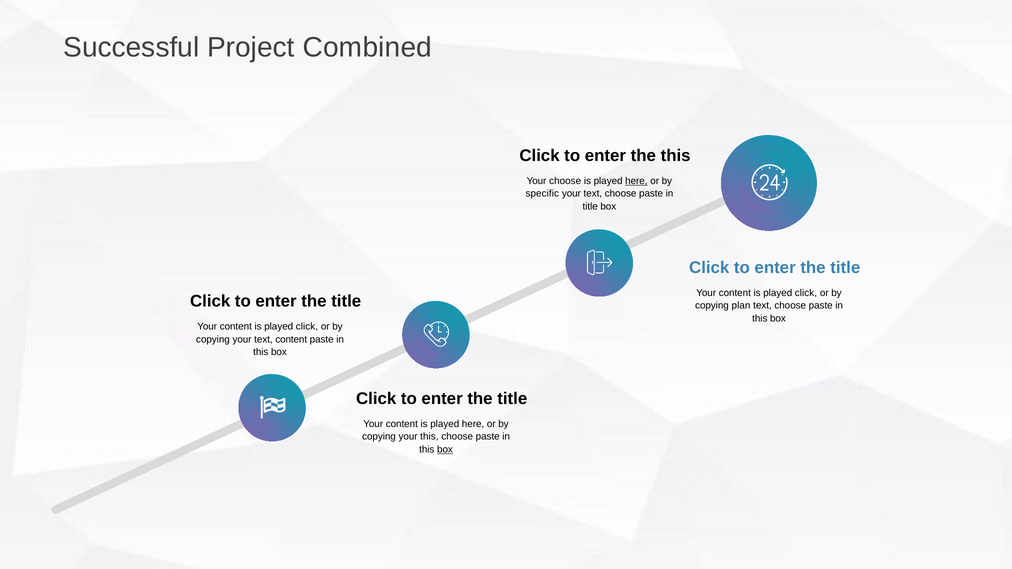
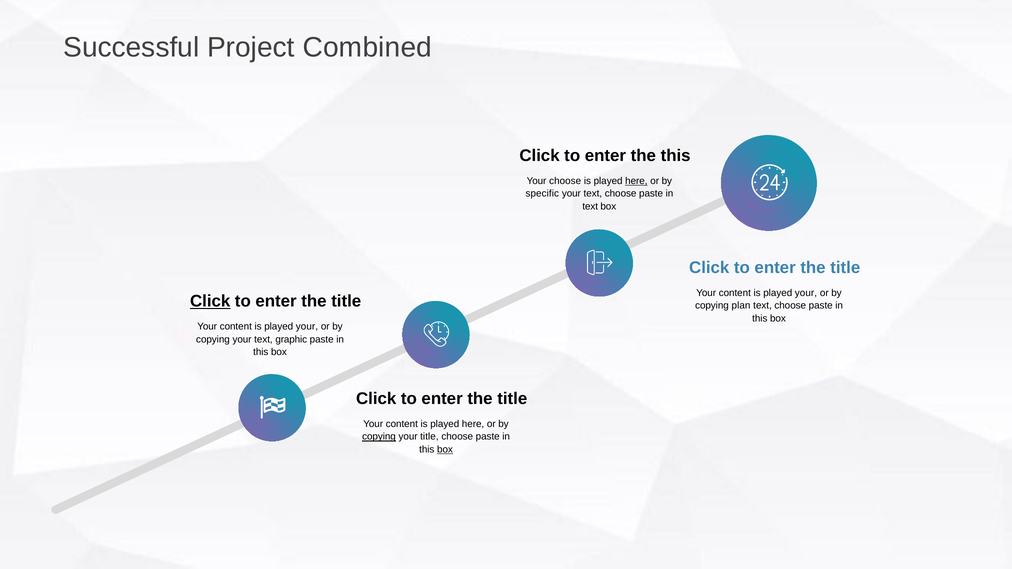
title at (590, 207): title -> text
click at (806, 293): click -> your
Click at (210, 301) underline: none -> present
click at (307, 327): click -> your
text content: content -> graphic
copying at (379, 437) underline: none -> present
your this: this -> title
